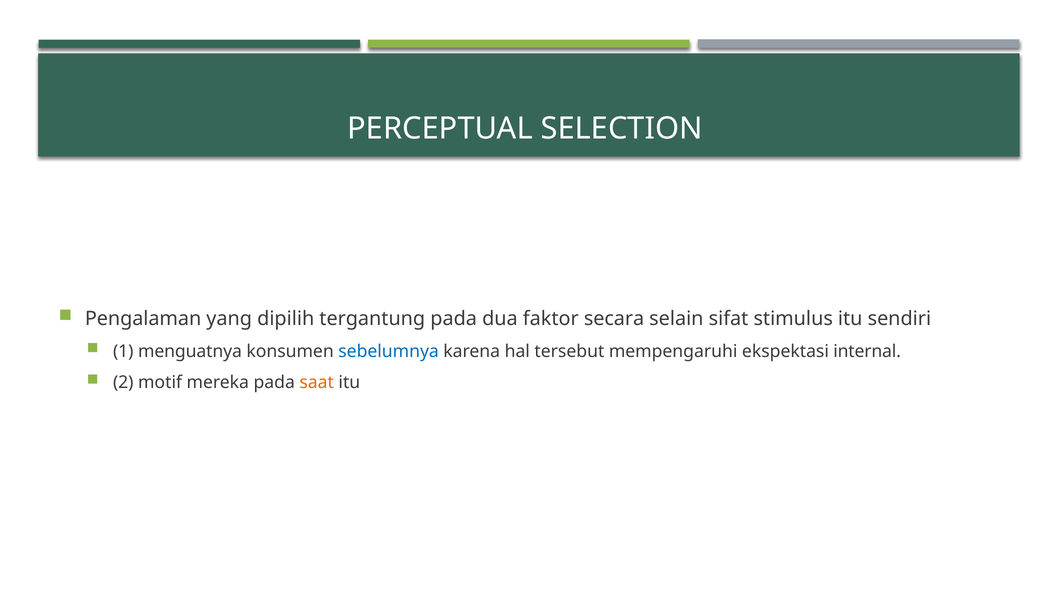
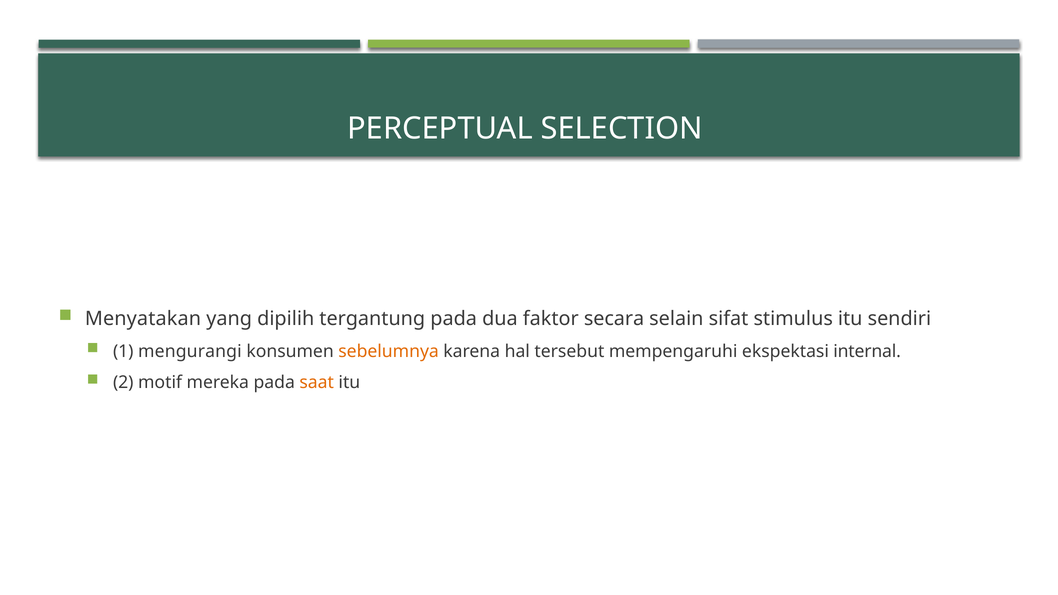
Pengalaman: Pengalaman -> Menyatakan
menguatnya: menguatnya -> mengurangi
sebelumnya colour: blue -> orange
